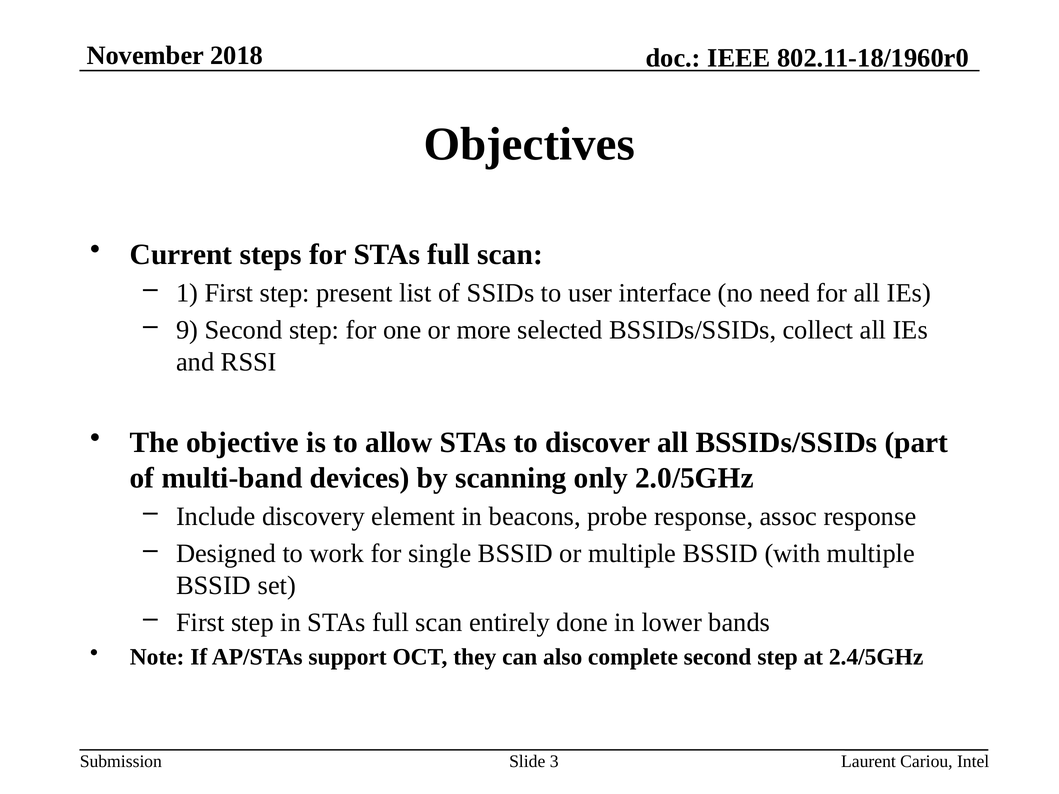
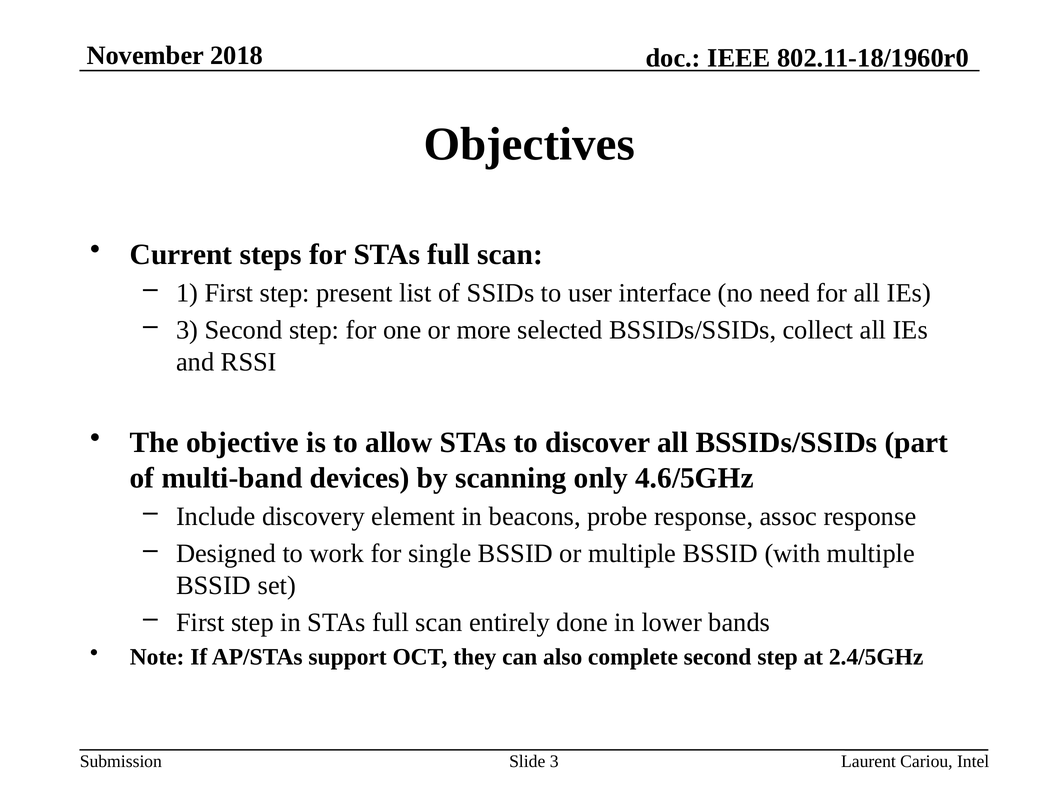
9 at (187, 330): 9 -> 3
2.0/5GHz: 2.0/5GHz -> 4.6/5GHz
